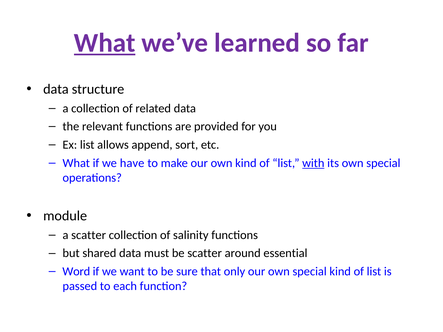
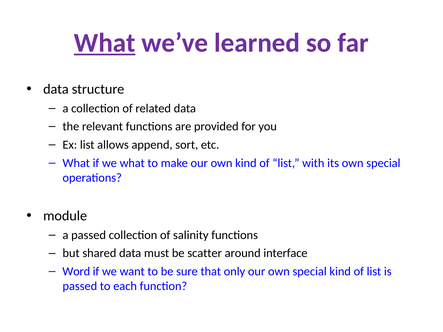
we have: have -> what
with underline: present -> none
a scatter: scatter -> passed
essential: essential -> interface
